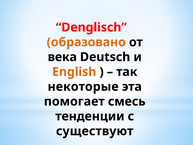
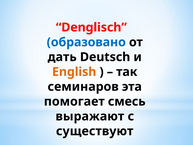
образовано colour: orange -> blue
века: века -> дать
некоторые: некоторые -> семинаров
тенденции: тенденции -> выражают
